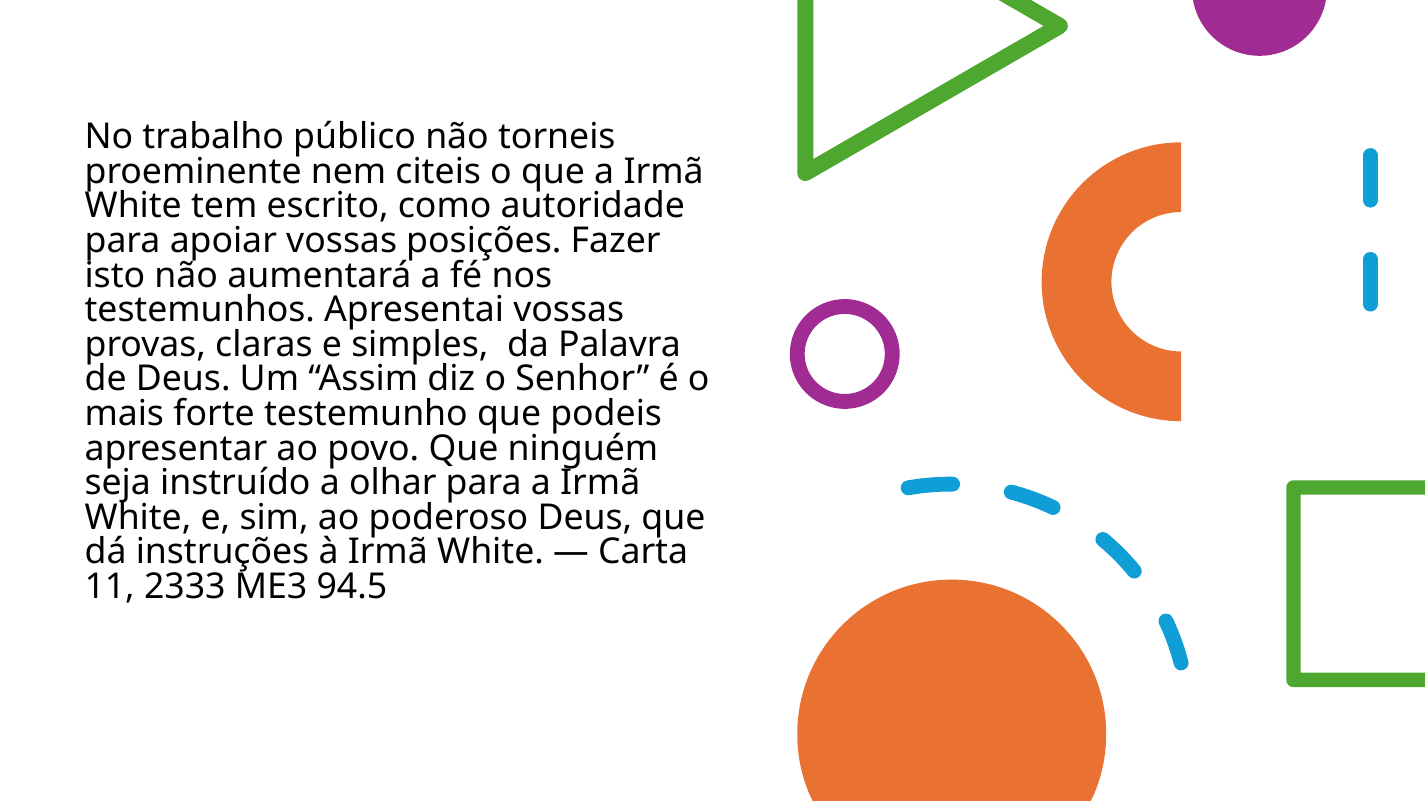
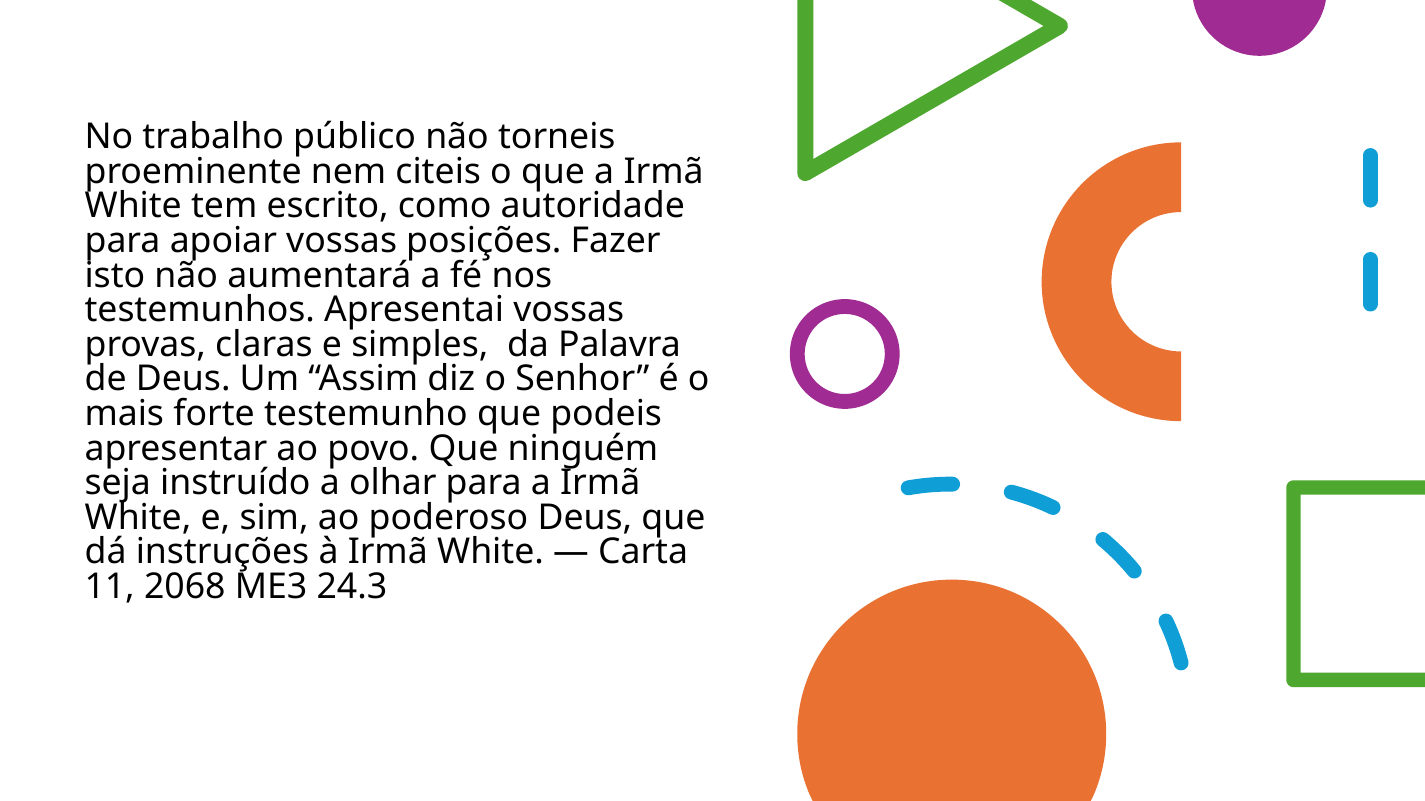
2333: 2333 -> 2068
94.5: 94.5 -> 24.3
